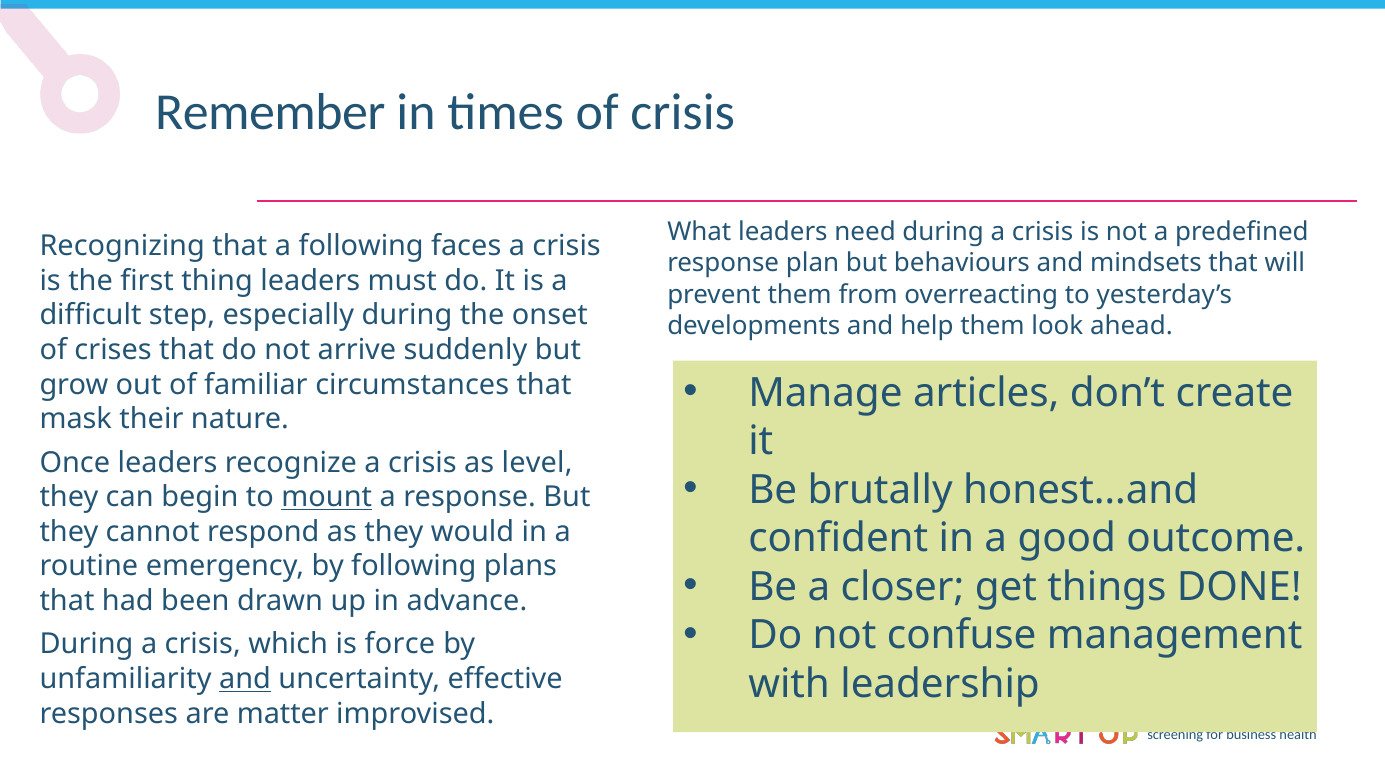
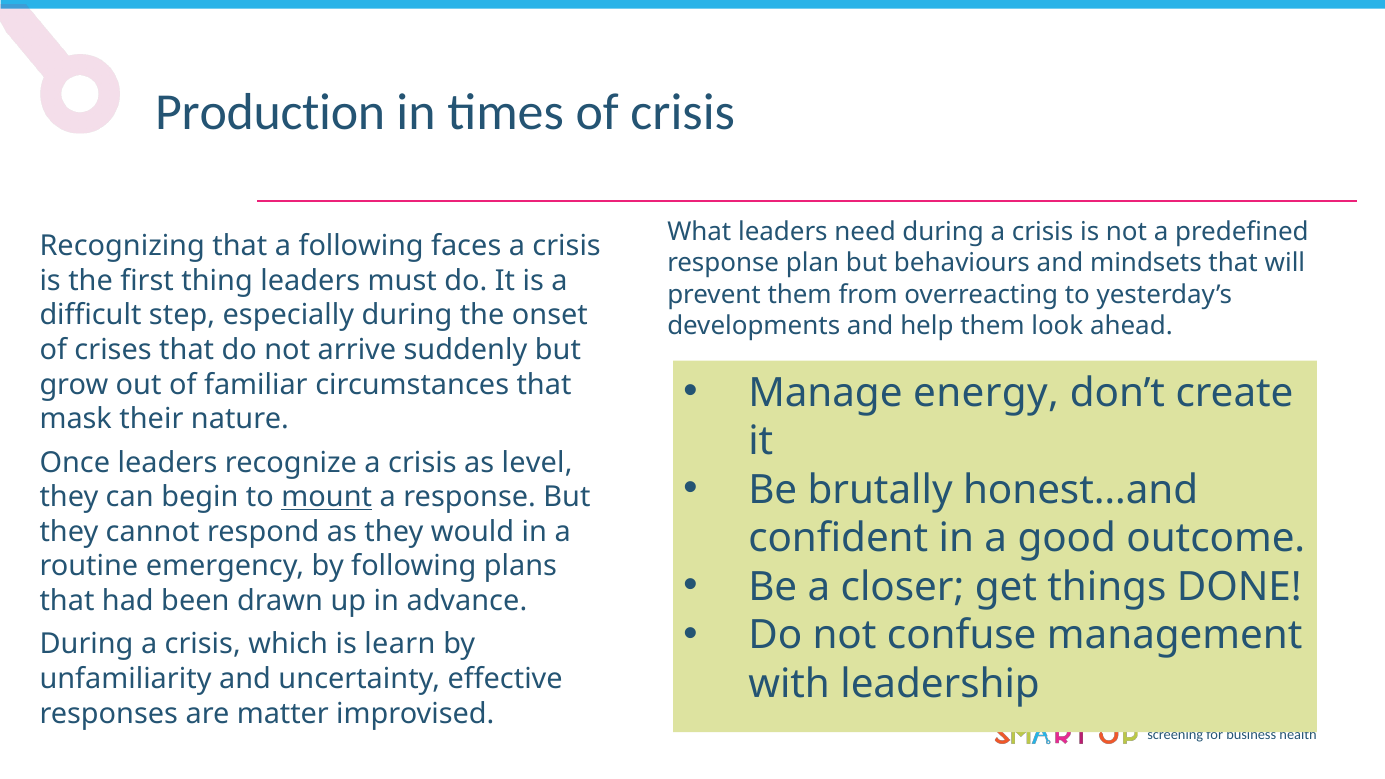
Remember: Remember -> Production
articles: articles -> energy
force: force -> learn
and at (245, 679) underline: present -> none
